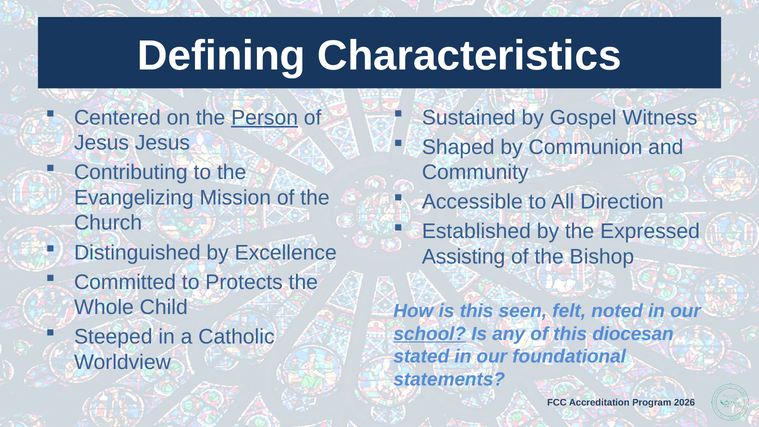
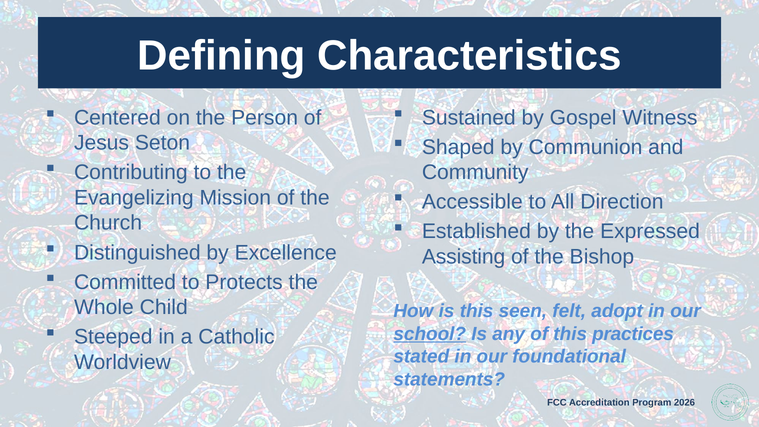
Person underline: present -> none
Jesus Jesus: Jesus -> Seton
noted: noted -> adopt
diocesan: diocesan -> practices
